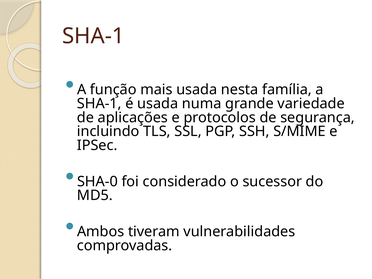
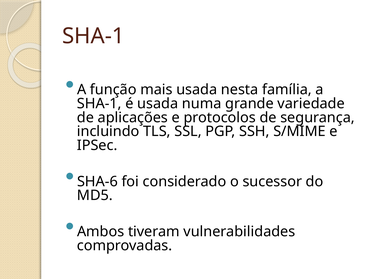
SHA-0: SHA-0 -> SHA-6
